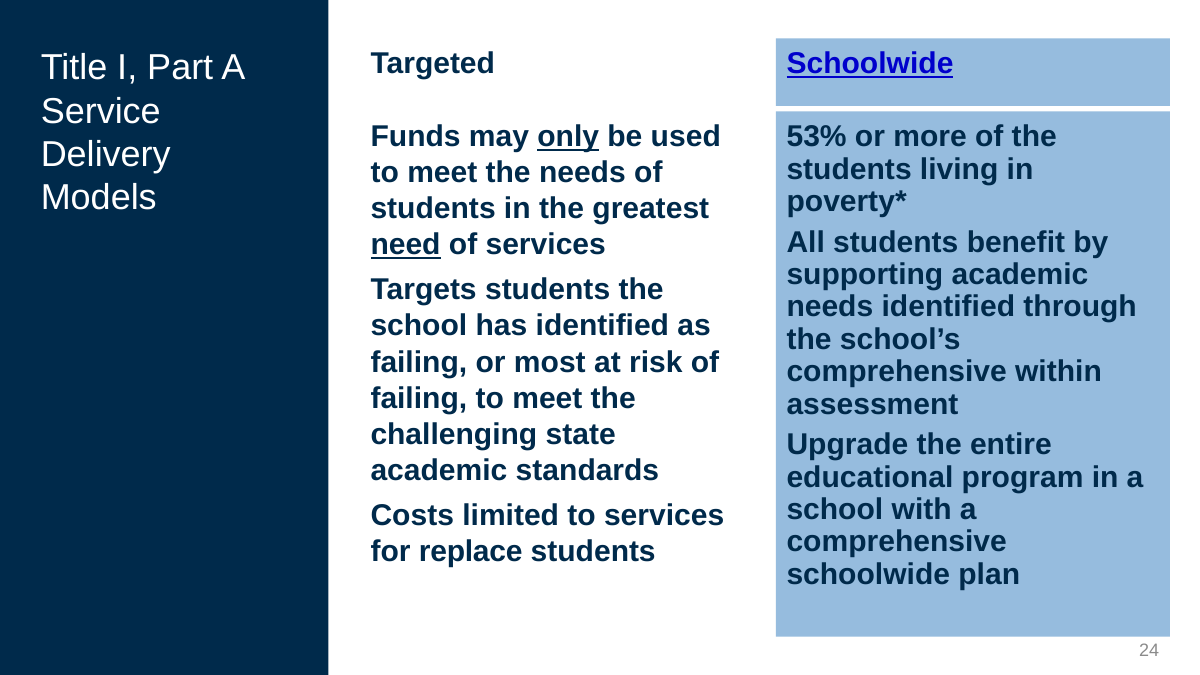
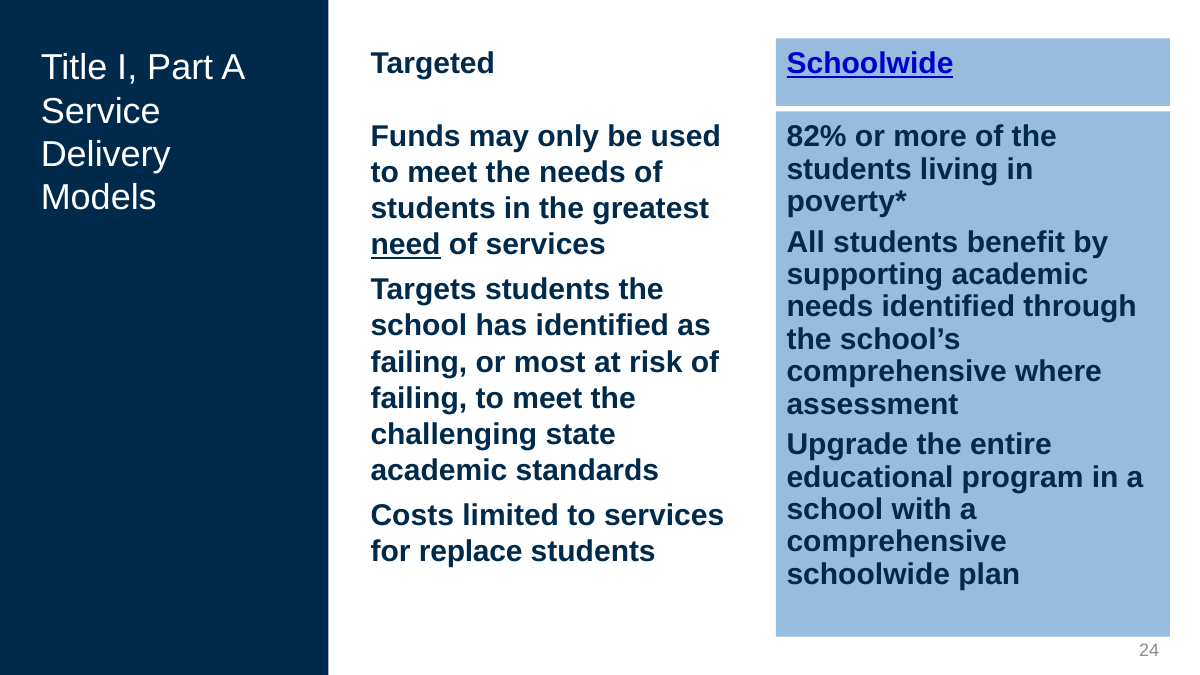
only underline: present -> none
53%: 53% -> 82%
within: within -> where
